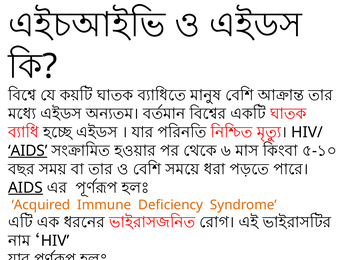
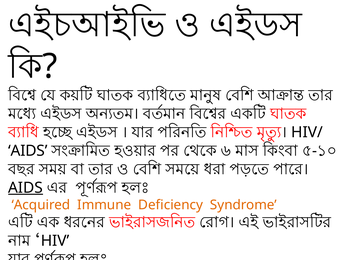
AIDS at (28, 151) underline: present -> none
